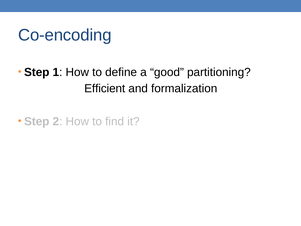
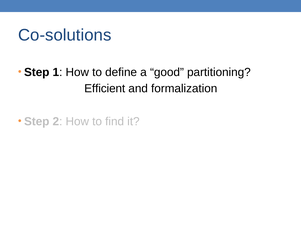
Co-encoding: Co-encoding -> Co-solutions
